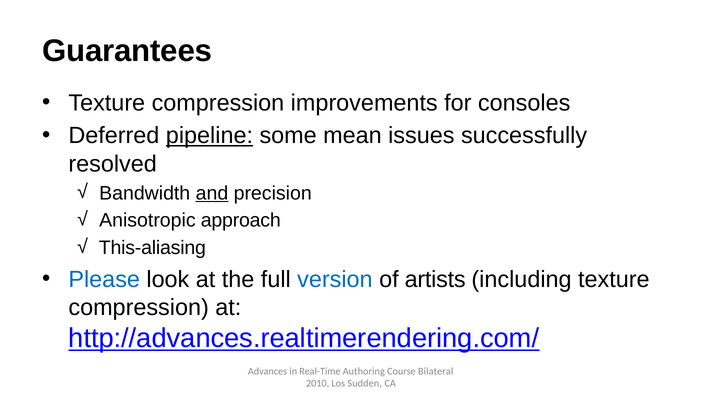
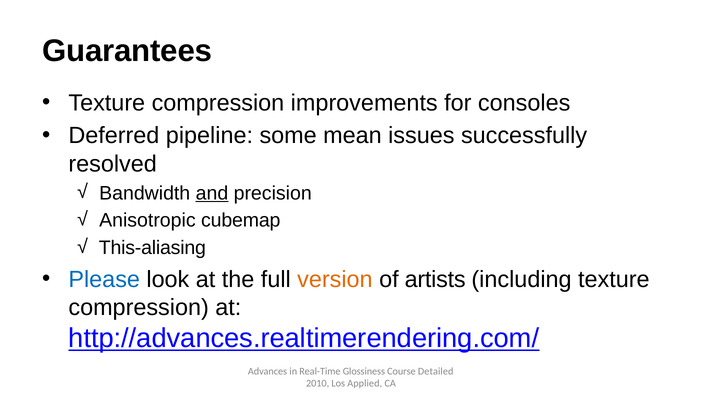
pipeline underline: present -> none
approach: approach -> cubemap
version colour: blue -> orange
Authoring: Authoring -> Glossiness
Bilateral: Bilateral -> Detailed
Sudden: Sudden -> Applied
